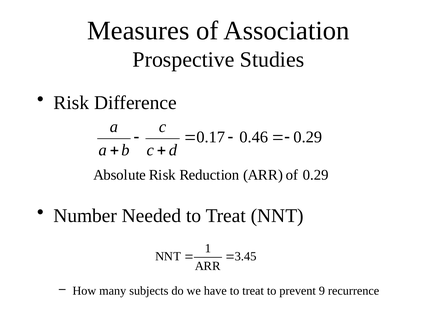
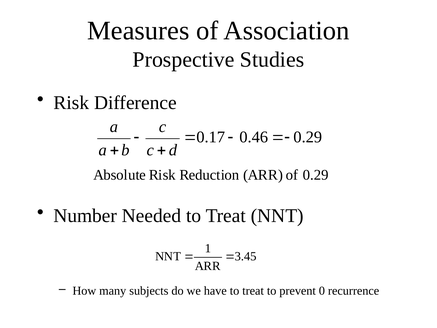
prevent 9: 9 -> 0
